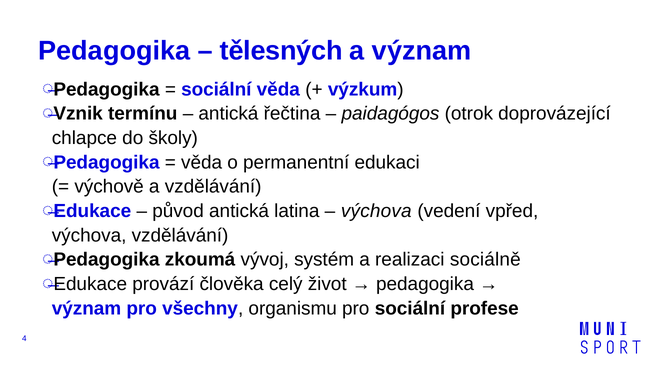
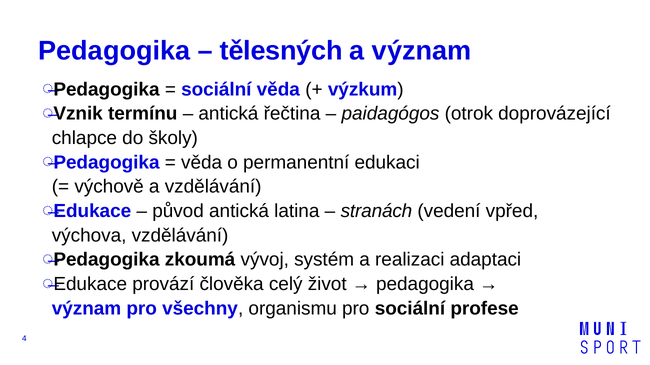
výchova at (376, 211): výchova -> stranách
sociálně: sociálně -> adaptaci
